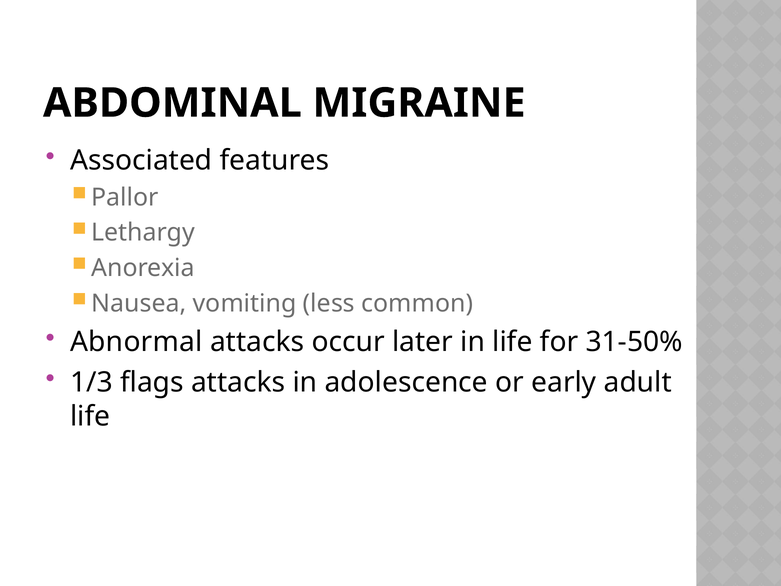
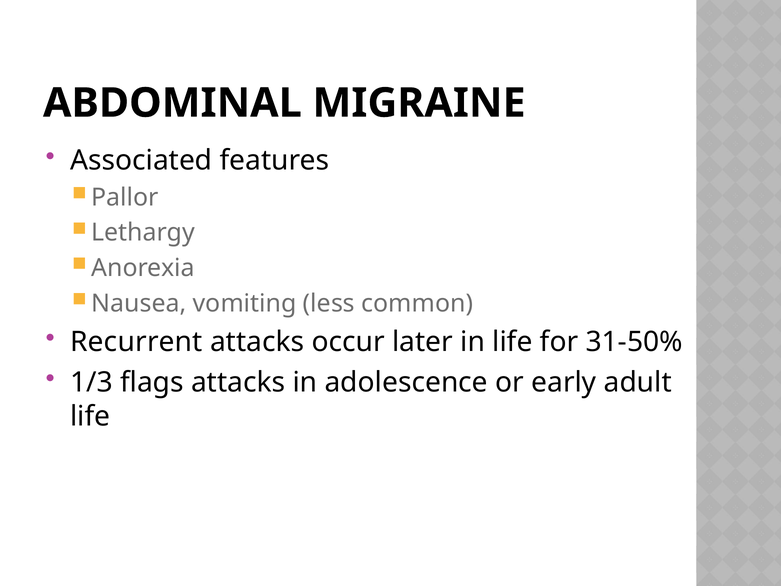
Abnormal: Abnormal -> Recurrent
